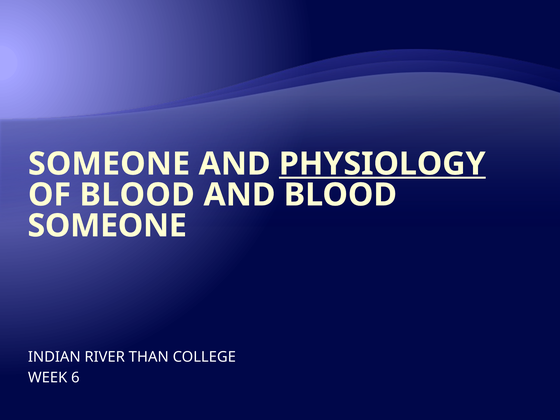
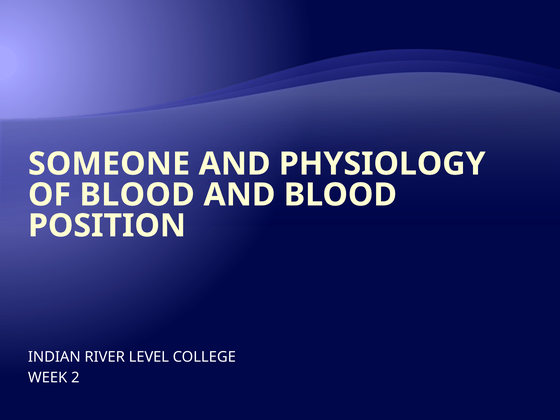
PHYSIOLOGY underline: present -> none
SOMEONE at (107, 226): SOMEONE -> POSITION
THAN: THAN -> LEVEL
6: 6 -> 2
